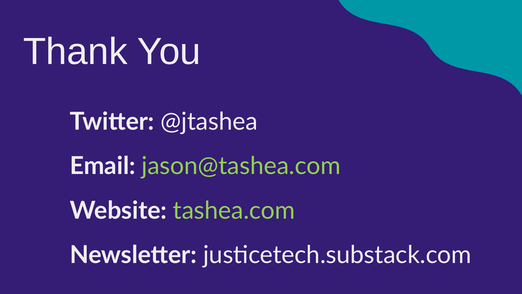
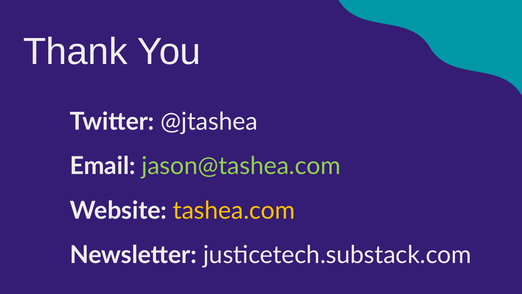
tashea.com colour: light green -> yellow
